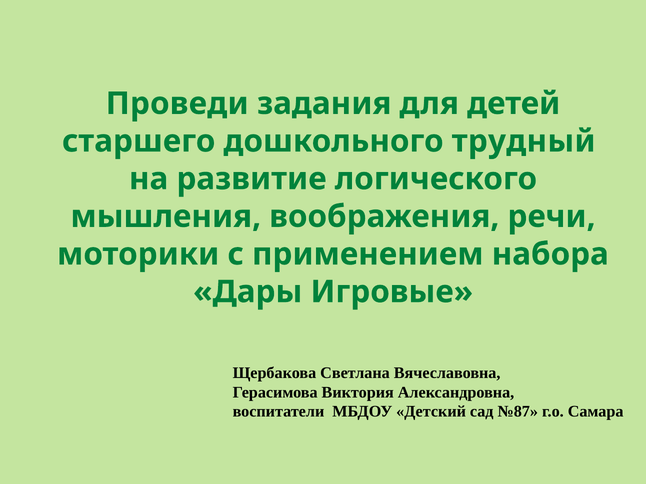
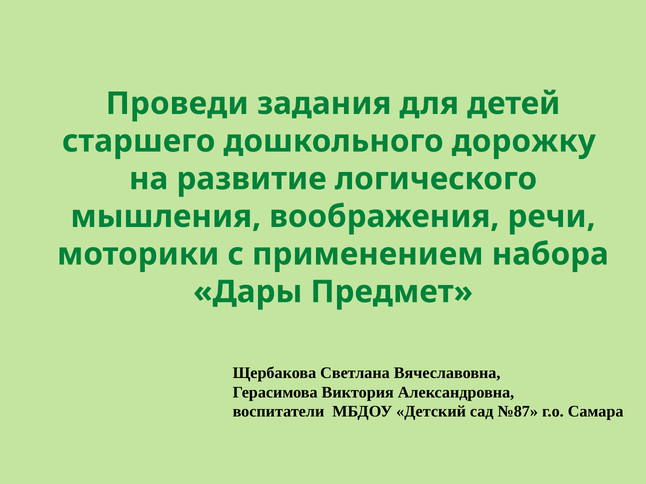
трудный: трудный -> дорожку
Игровые: Игровые -> Предмет
